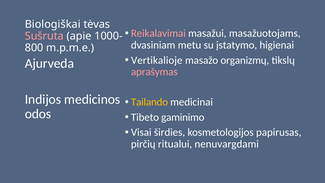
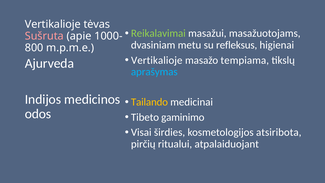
Biologiškai at (53, 24): Biologiškai -> Vertikalioje
Reikalavimai colour: pink -> light green
įstatymo: įstatymo -> refleksus
organizmų: organizmų -> tempiama
aprašymas colour: pink -> light blue
papirusas: papirusas -> atsiribota
nenuvargdami: nenuvargdami -> atpalaiduojant
